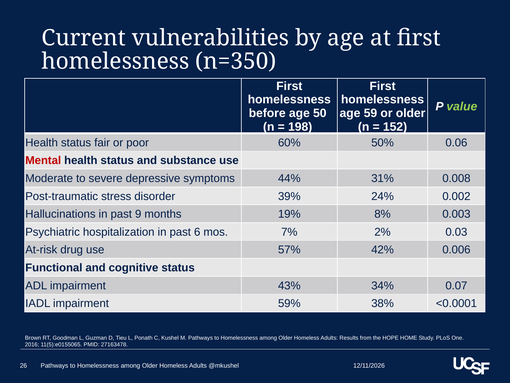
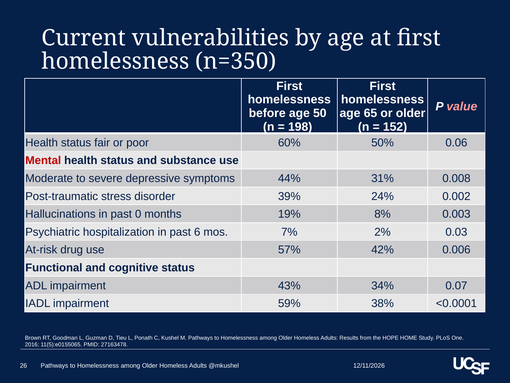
value colour: light green -> pink
59: 59 -> 65
9: 9 -> 0
